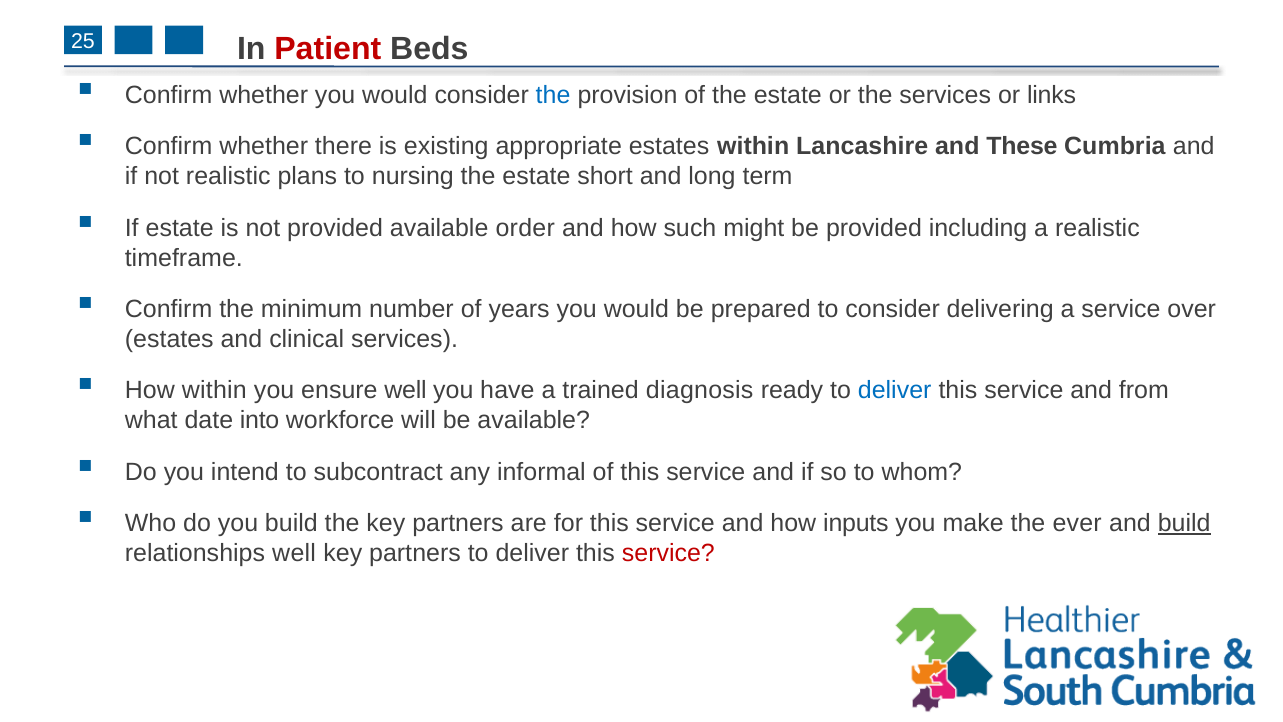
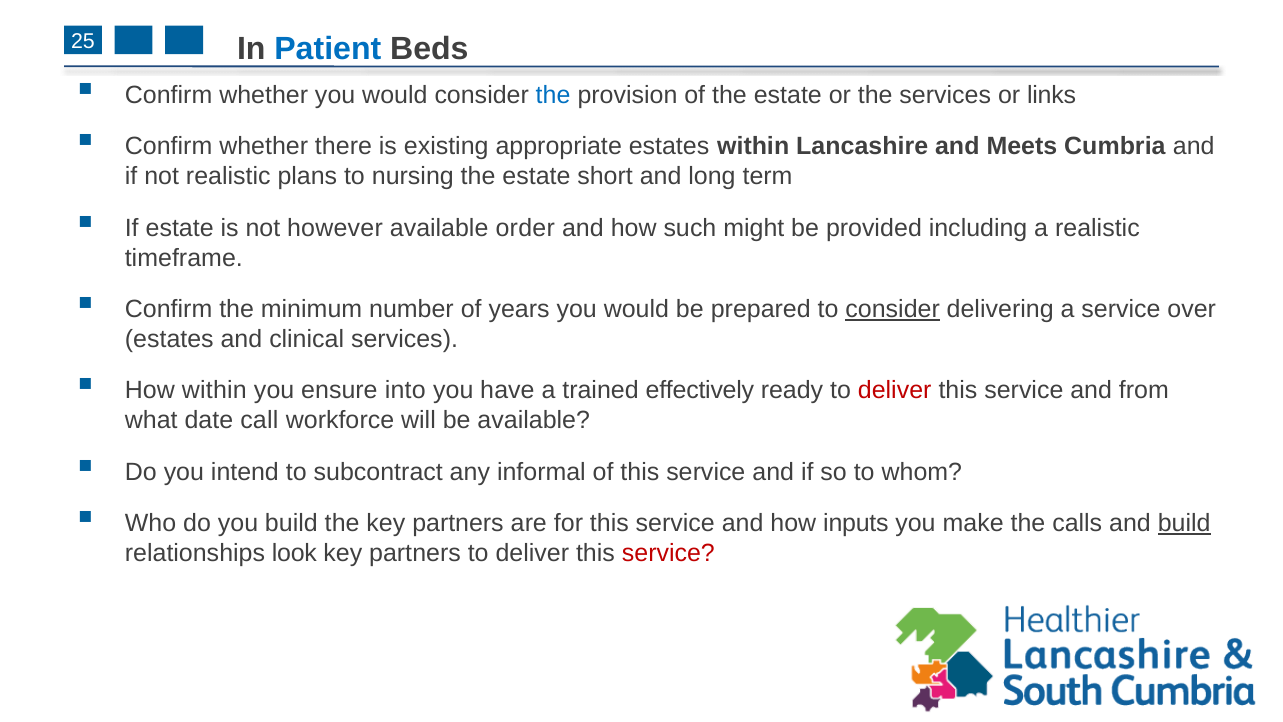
Patient colour: red -> blue
These: These -> Meets
not provided: provided -> however
consider at (893, 309) underline: none -> present
ensure well: well -> into
diagnosis: diagnosis -> effectively
deliver at (895, 391) colour: blue -> red
into: into -> call
ever: ever -> calls
relationships well: well -> look
